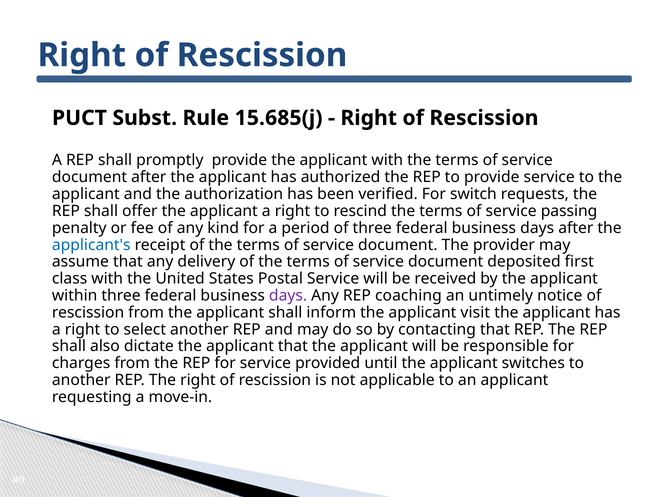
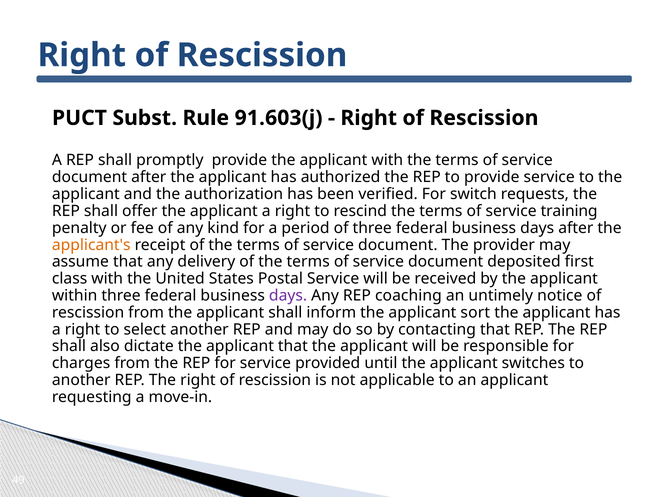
15.685(j: 15.685(j -> 91.603(j
passing: passing -> training
applicant's colour: blue -> orange
visit: visit -> sort
